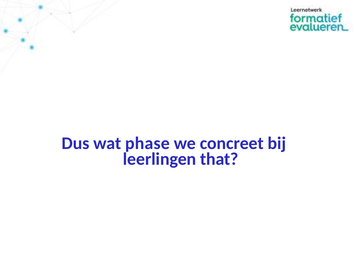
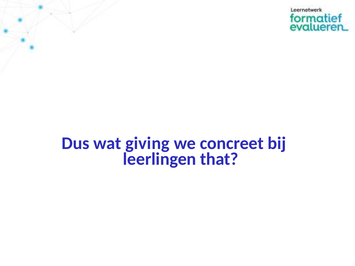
phase: phase -> giving
